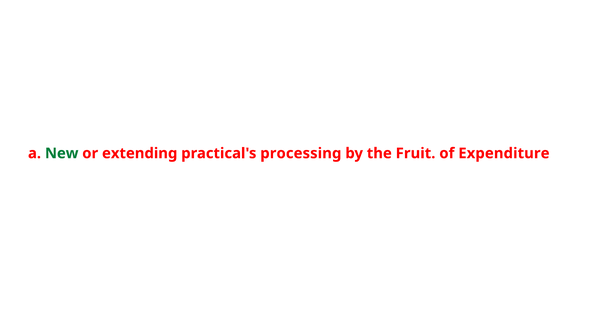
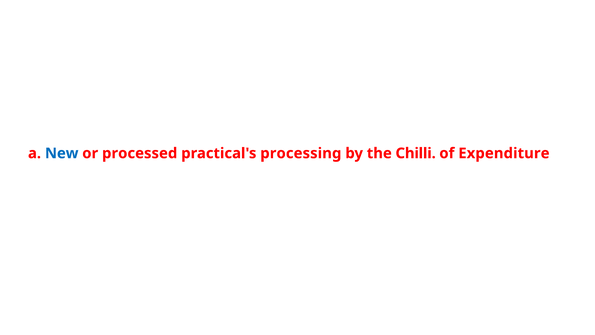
New colour: green -> blue
extending: extending -> processed
Fruit: Fruit -> Chilli
